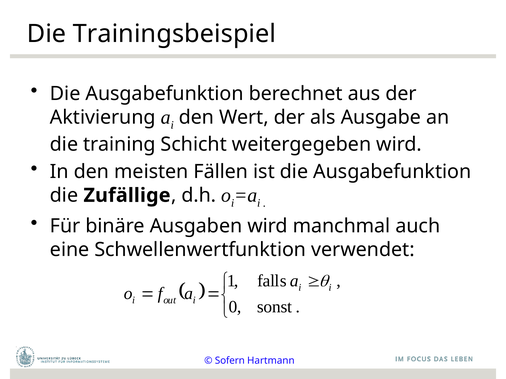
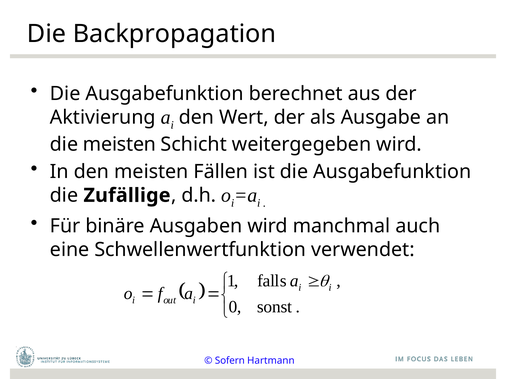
Trainingsbeispiel: Trainingsbeispiel -> Backpropagation
die training: training -> meisten
